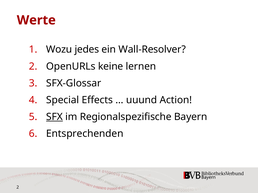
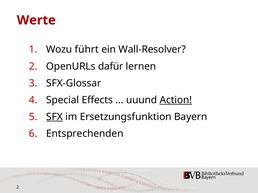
jedes: jedes -> führt
keine: keine -> dafür
Action underline: none -> present
Regionalspezifische: Regionalspezifische -> Ersetzungsfunktion
